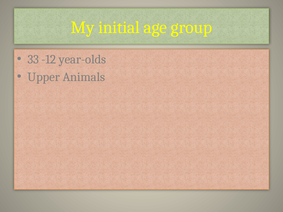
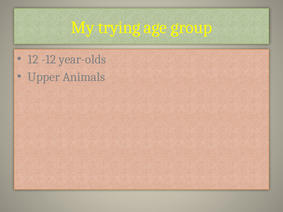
initial: initial -> trying
33: 33 -> 12
